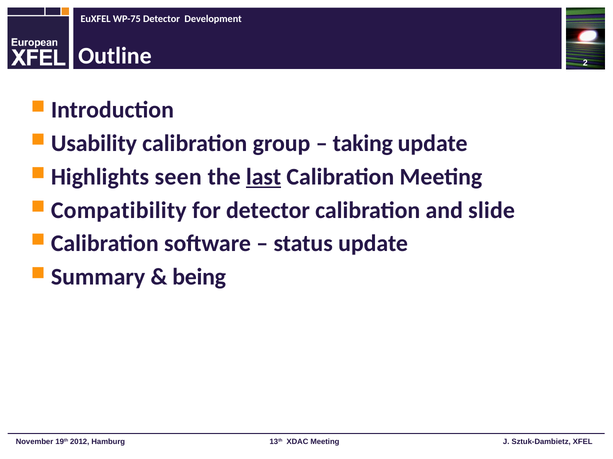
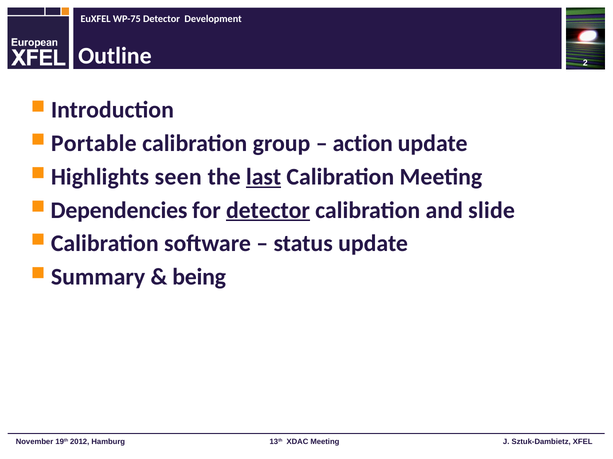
Usability: Usability -> Portable
taking: taking -> action
Compatibility: Compatibility -> Dependencies
detector at (268, 210) underline: none -> present
